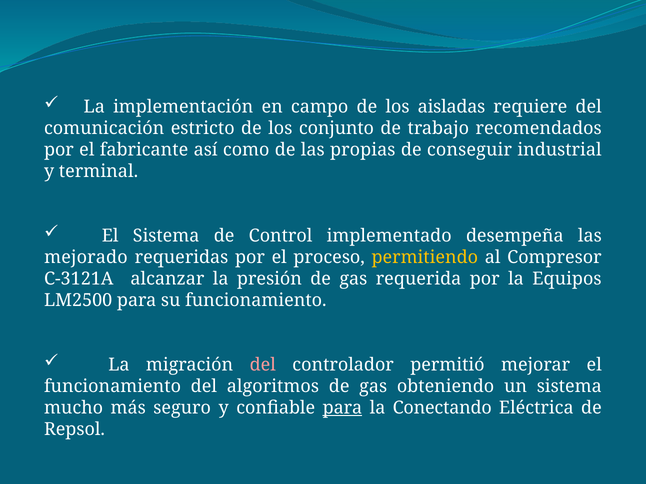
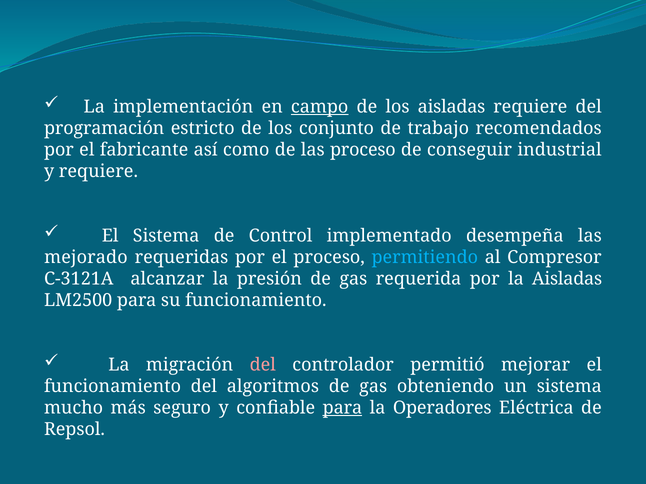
campo underline: none -> present
comunicación: comunicación -> programación
las propias: propias -> proceso
y terminal: terminal -> requiere
permitiendo colour: yellow -> light blue
la Equipos: Equipos -> Aisladas
Conectando: Conectando -> Operadores
